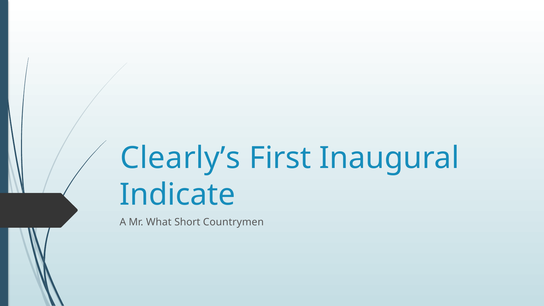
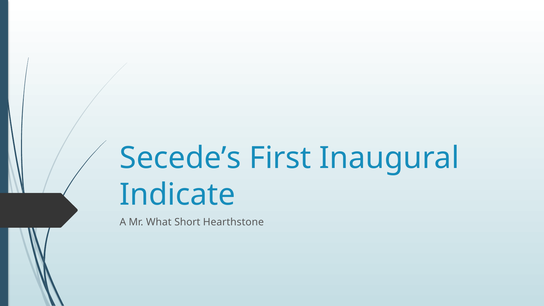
Clearly’s: Clearly’s -> Secede’s
Countrymen: Countrymen -> Hearthstone
